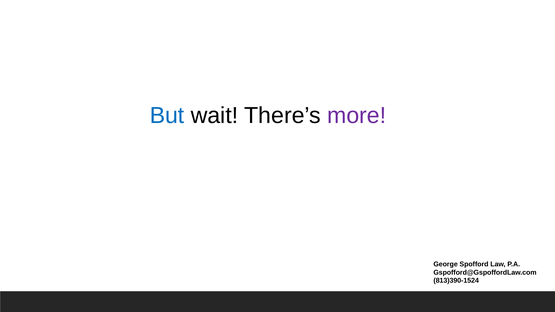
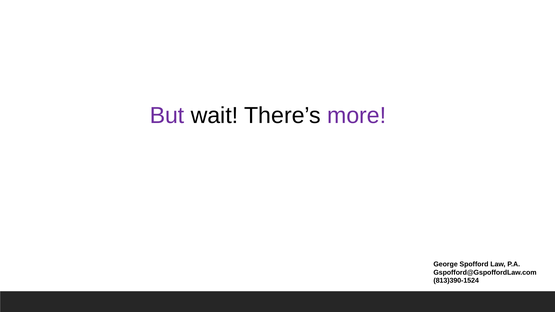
But colour: blue -> purple
